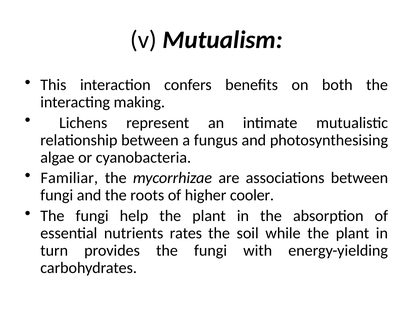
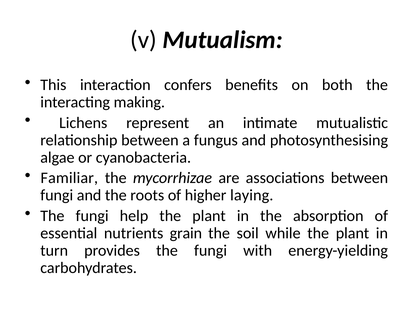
cooler: cooler -> laying
rates: rates -> grain
